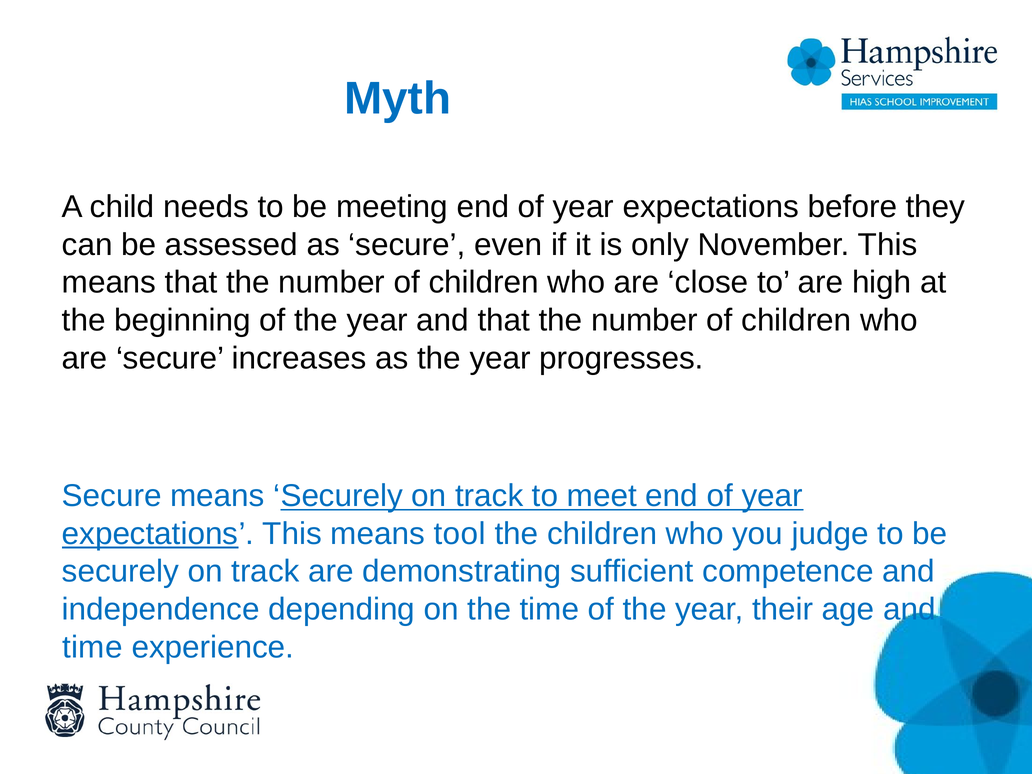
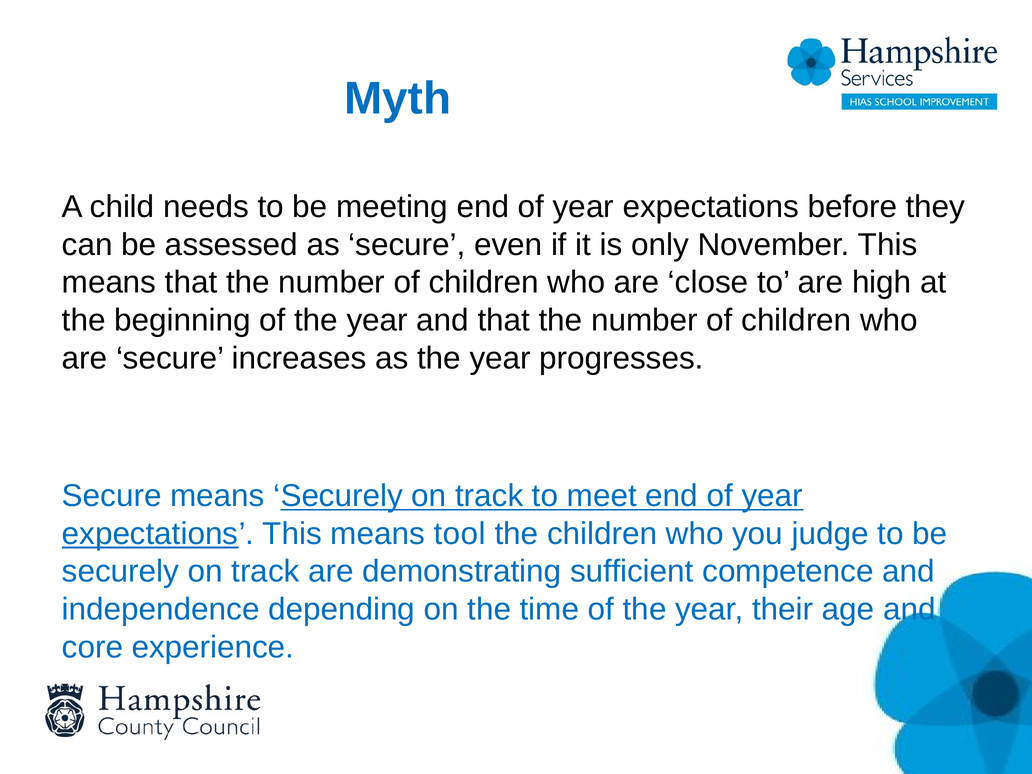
time at (92, 647): time -> core
